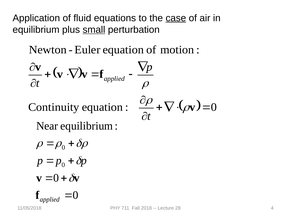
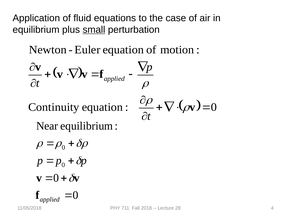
case underline: present -> none
